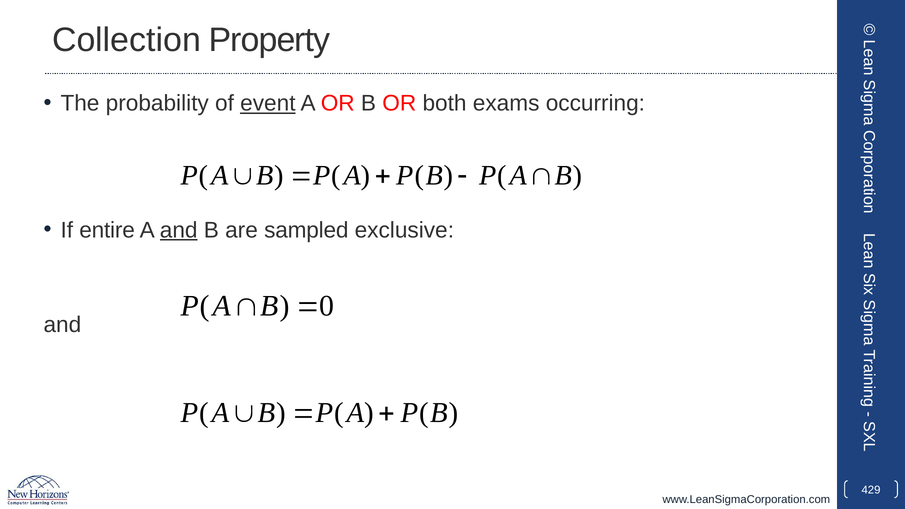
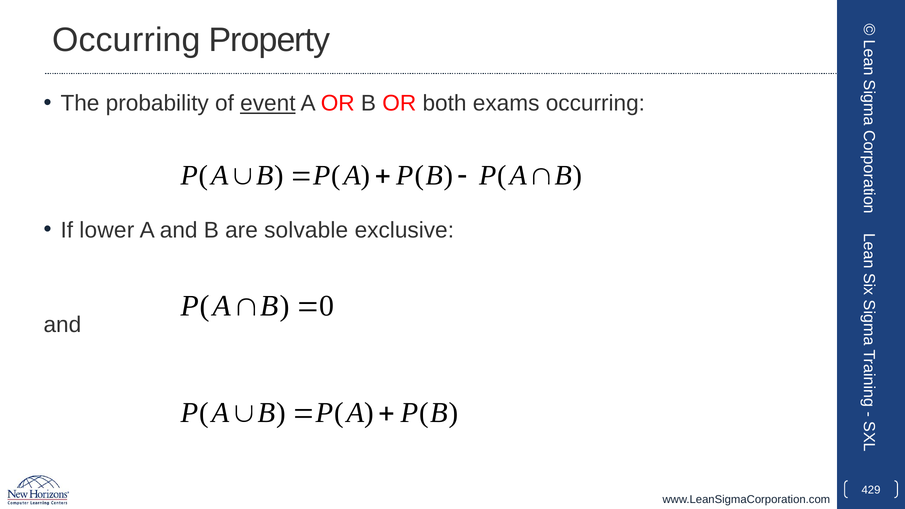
Collection at (127, 40): Collection -> Occurring
entire: entire -> lower
and at (179, 230) underline: present -> none
sampled: sampled -> solvable
